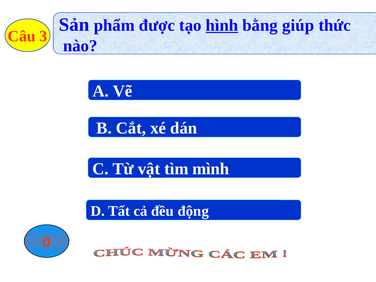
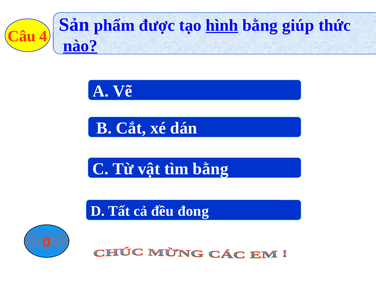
3: 3 -> 4
nào underline: none -> present
tìm mình: mình -> bằng
động: động -> đong
